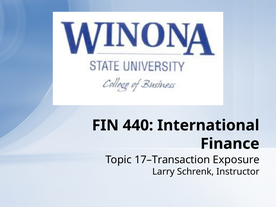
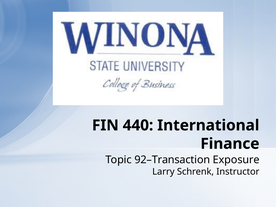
17–Transaction: 17–Transaction -> 92–Transaction
